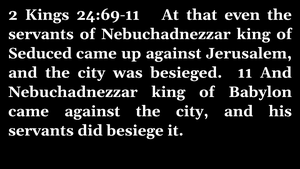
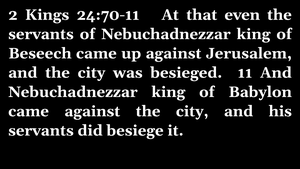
24:69-11: 24:69-11 -> 24:70-11
Seduced: Seduced -> Beseech
